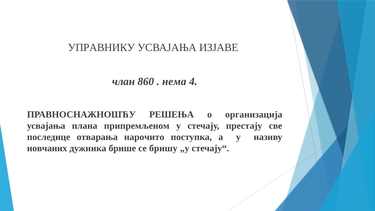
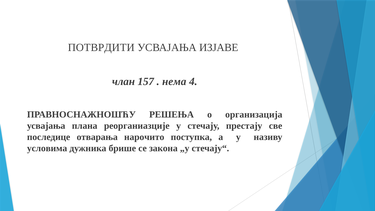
УПРАВНИКУ: УПРАВНИКУ -> ПОТВРДИТИ
860: 860 -> 157
припремљеном: припремљеном -> реорганиазције
новчаних: новчаних -> условима
бришу: бришу -> закона
